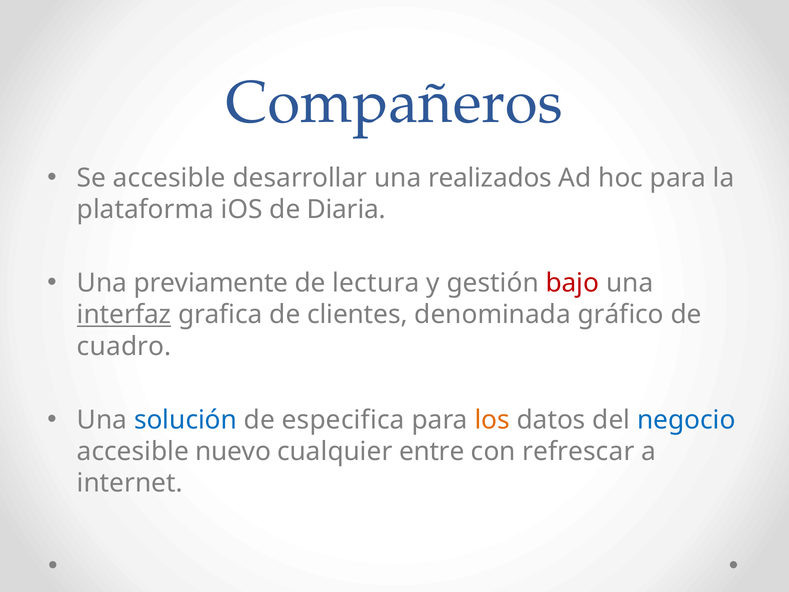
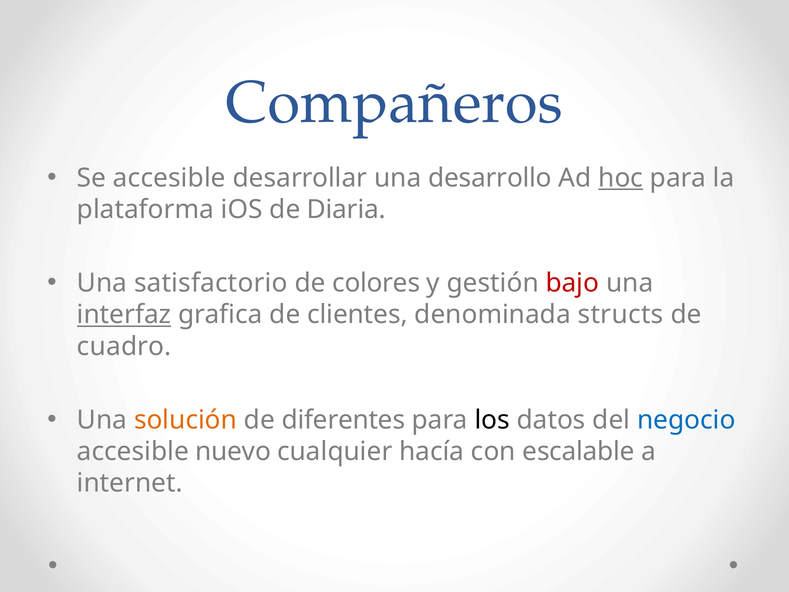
realizados: realizados -> desarrollo
hoc underline: none -> present
previamente: previamente -> satisfactorio
lectura: lectura -> colores
gráfico: gráfico -> structs
solución colour: blue -> orange
especifica: especifica -> diferentes
los colour: orange -> black
entre: entre -> hacía
refrescar: refrescar -> escalable
